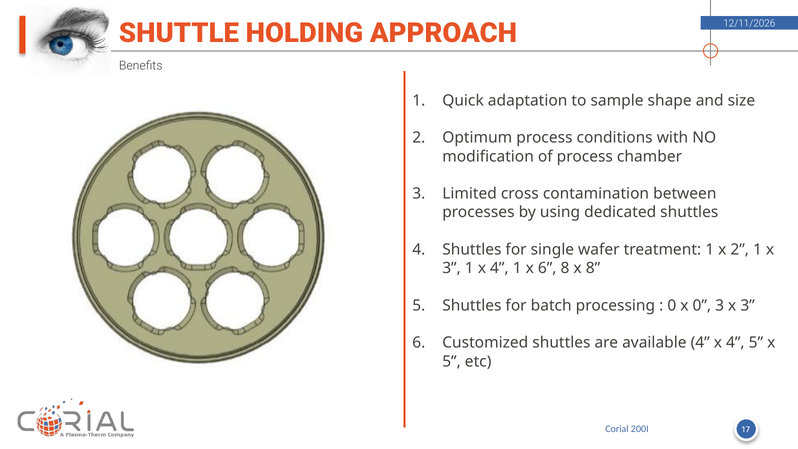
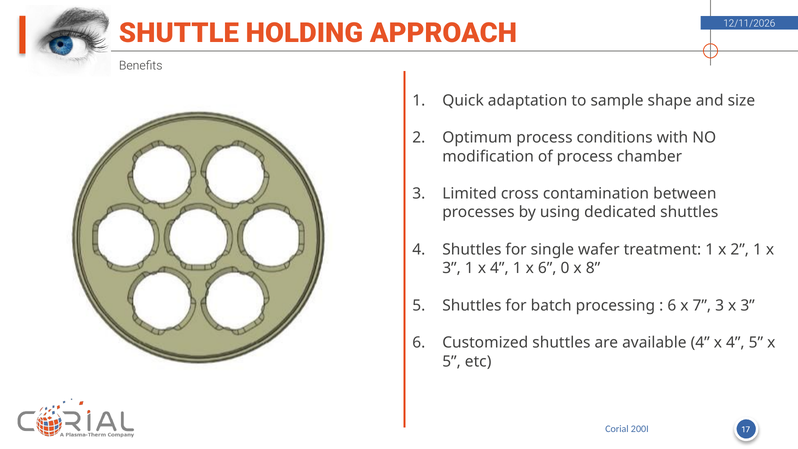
6 8: 8 -> 0
0 at (672, 305): 0 -> 6
x 0: 0 -> 7
